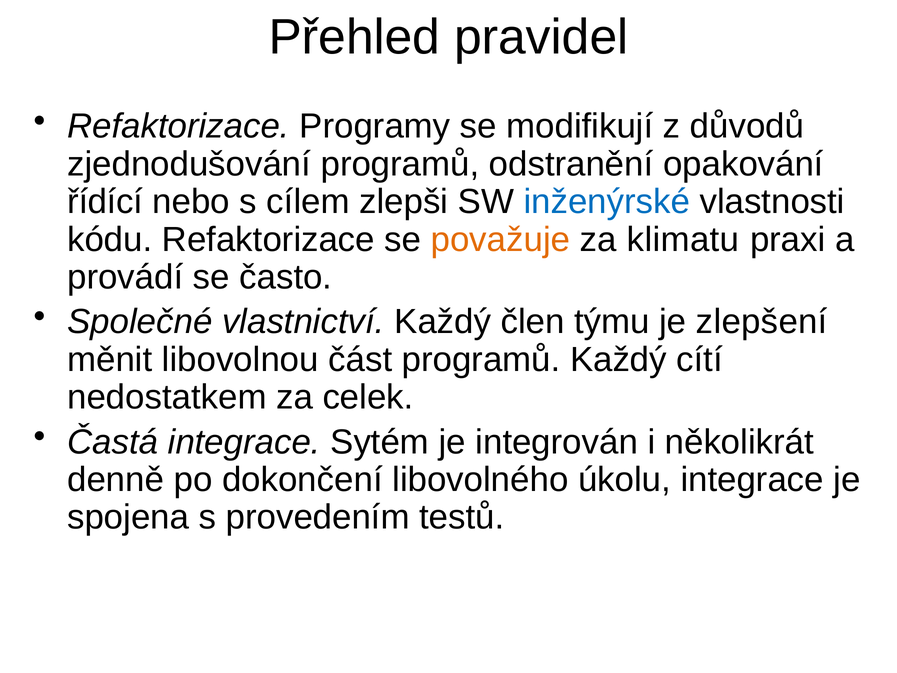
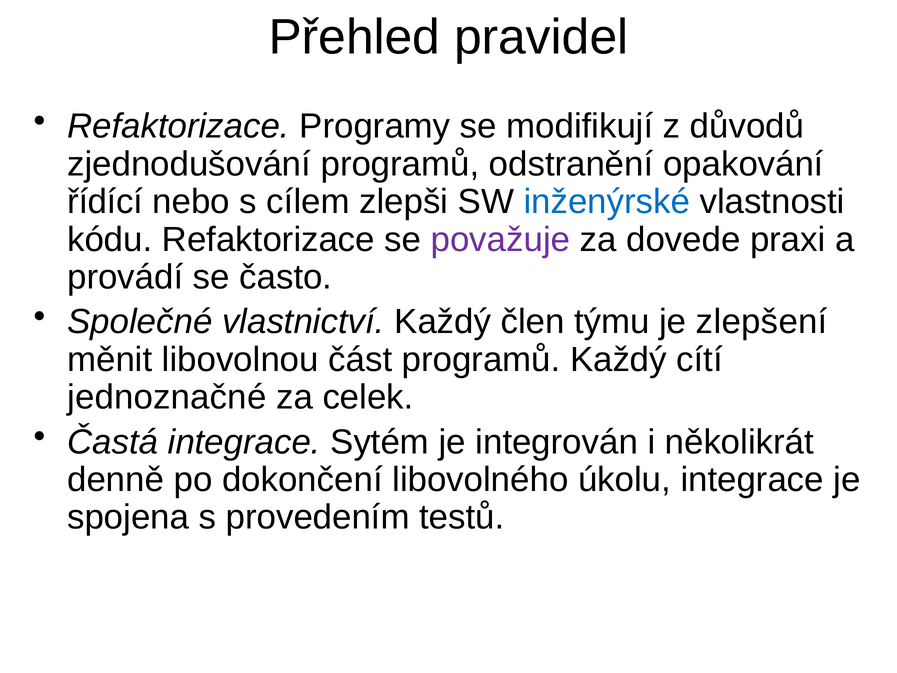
považuje colour: orange -> purple
klimatu: klimatu -> dovede
nedostatkem: nedostatkem -> jednoznačné
